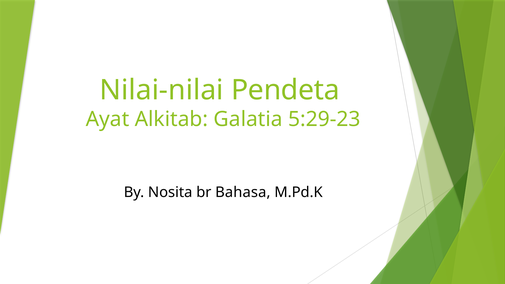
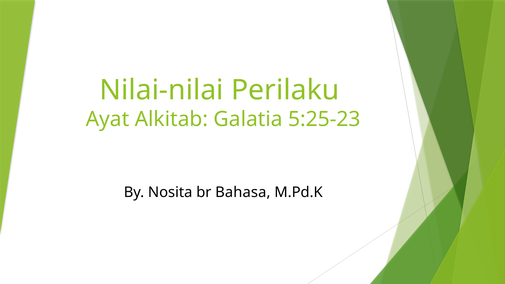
Pendeta: Pendeta -> Perilaku
5:29-23: 5:29-23 -> 5:25-23
